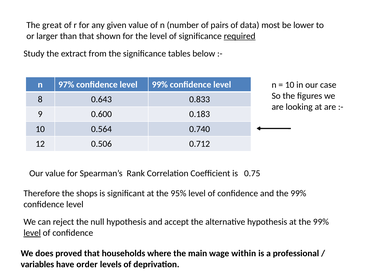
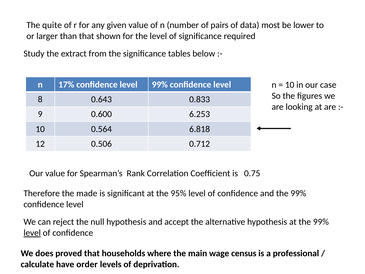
great: great -> quite
required underline: present -> none
97%: 97% -> 17%
0.183: 0.183 -> 6.253
0.740: 0.740 -> 6.818
shops: shops -> made
within: within -> census
variables: variables -> calculate
